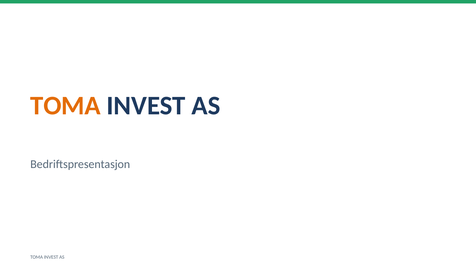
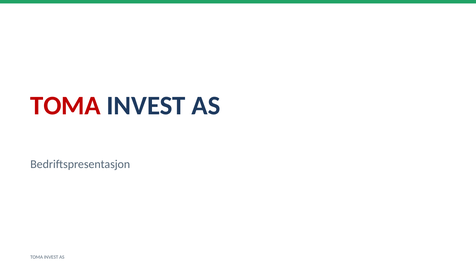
TOMA at (65, 106) colour: orange -> red
